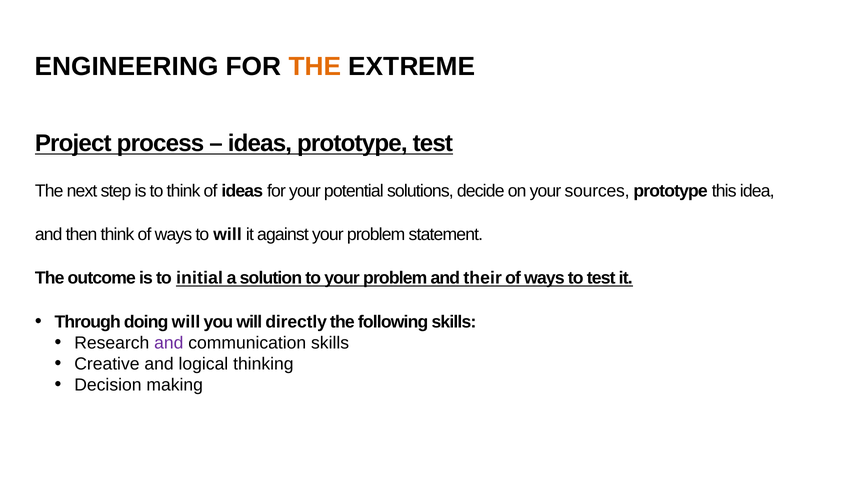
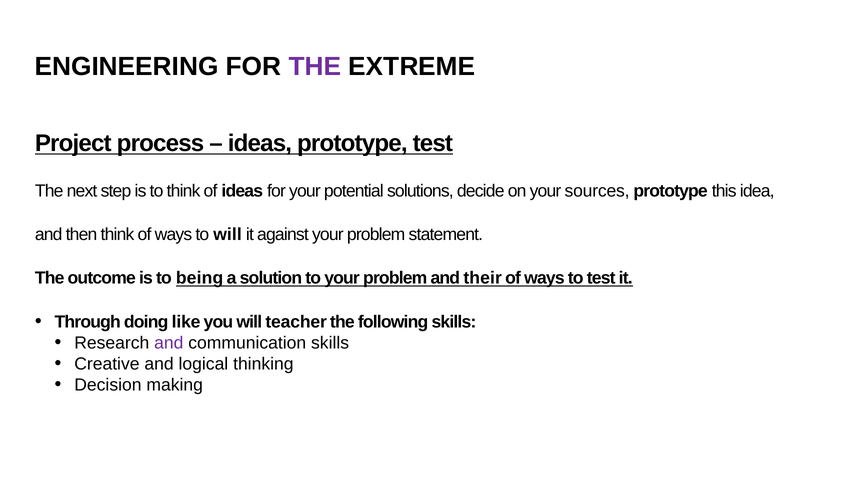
THE at (315, 67) colour: orange -> purple
initial: initial -> being
doing will: will -> like
directly: directly -> teacher
